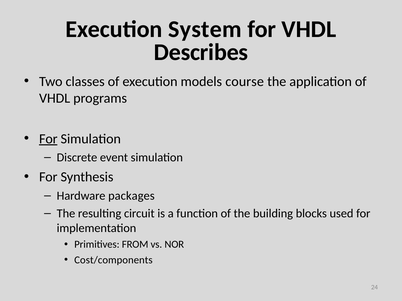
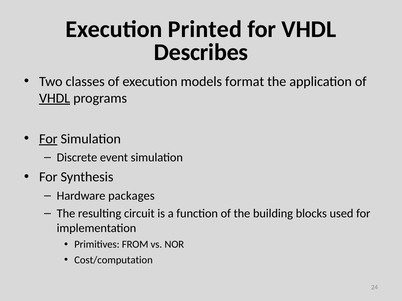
System: System -> Printed
course: course -> format
VHDL at (55, 98) underline: none -> present
Cost/components: Cost/components -> Cost/computation
